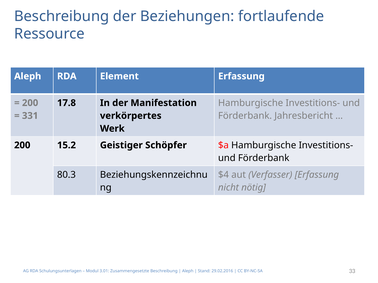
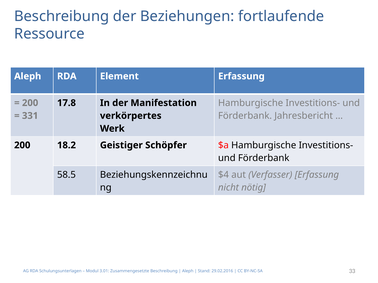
15.2: 15.2 -> 18.2
80.3: 80.3 -> 58.5
